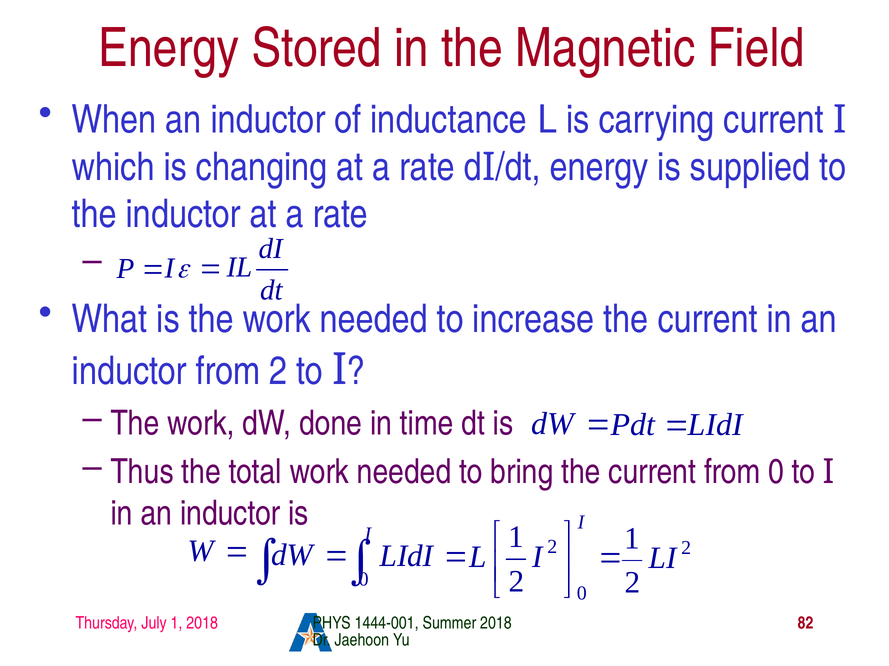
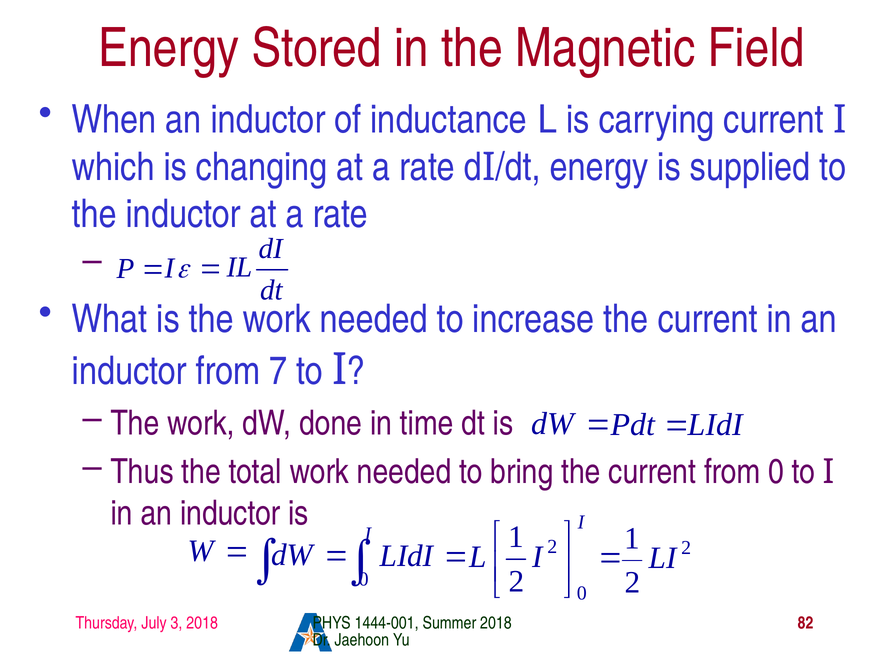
from 2: 2 -> 7
July 1: 1 -> 3
